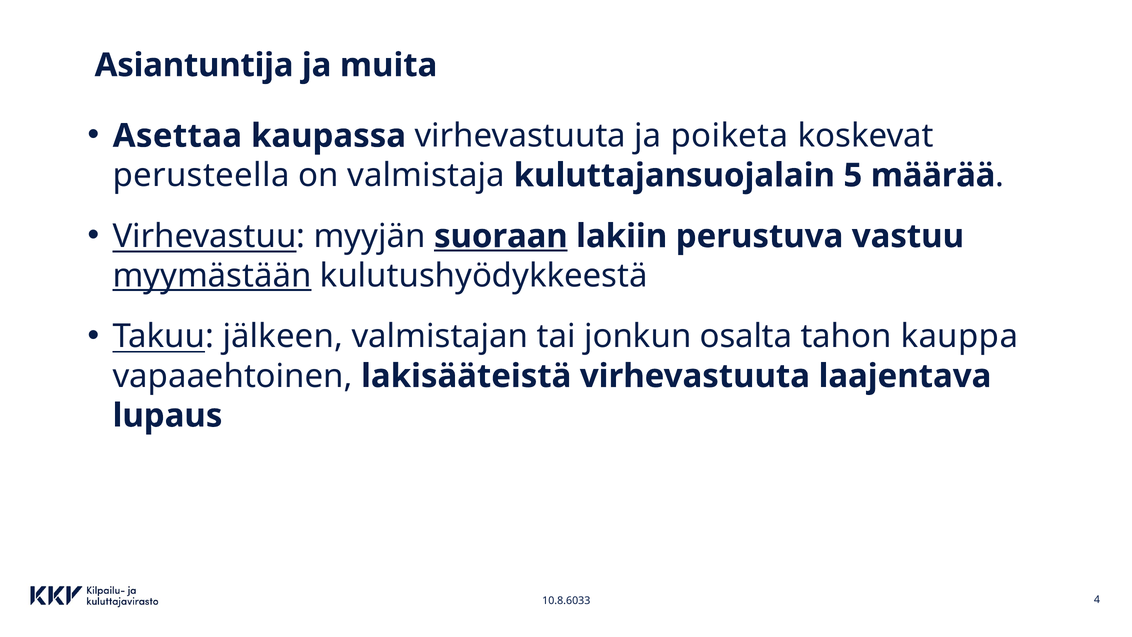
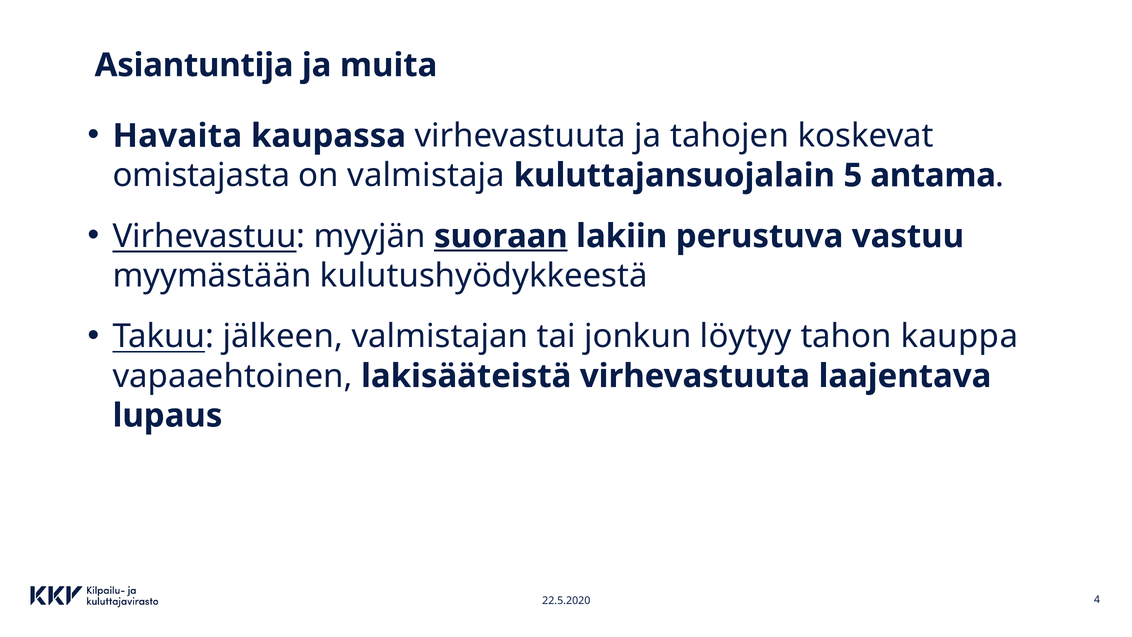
Asettaa: Asettaa -> Havaita
poiketa: poiketa -> tahojen
perusteella: perusteella -> omistajasta
määrää: määrää -> antama
myymästään underline: present -> none
osalta: osalta -> löytyy
10.8.6033: 10.8.6033 -> 22.5.2020
